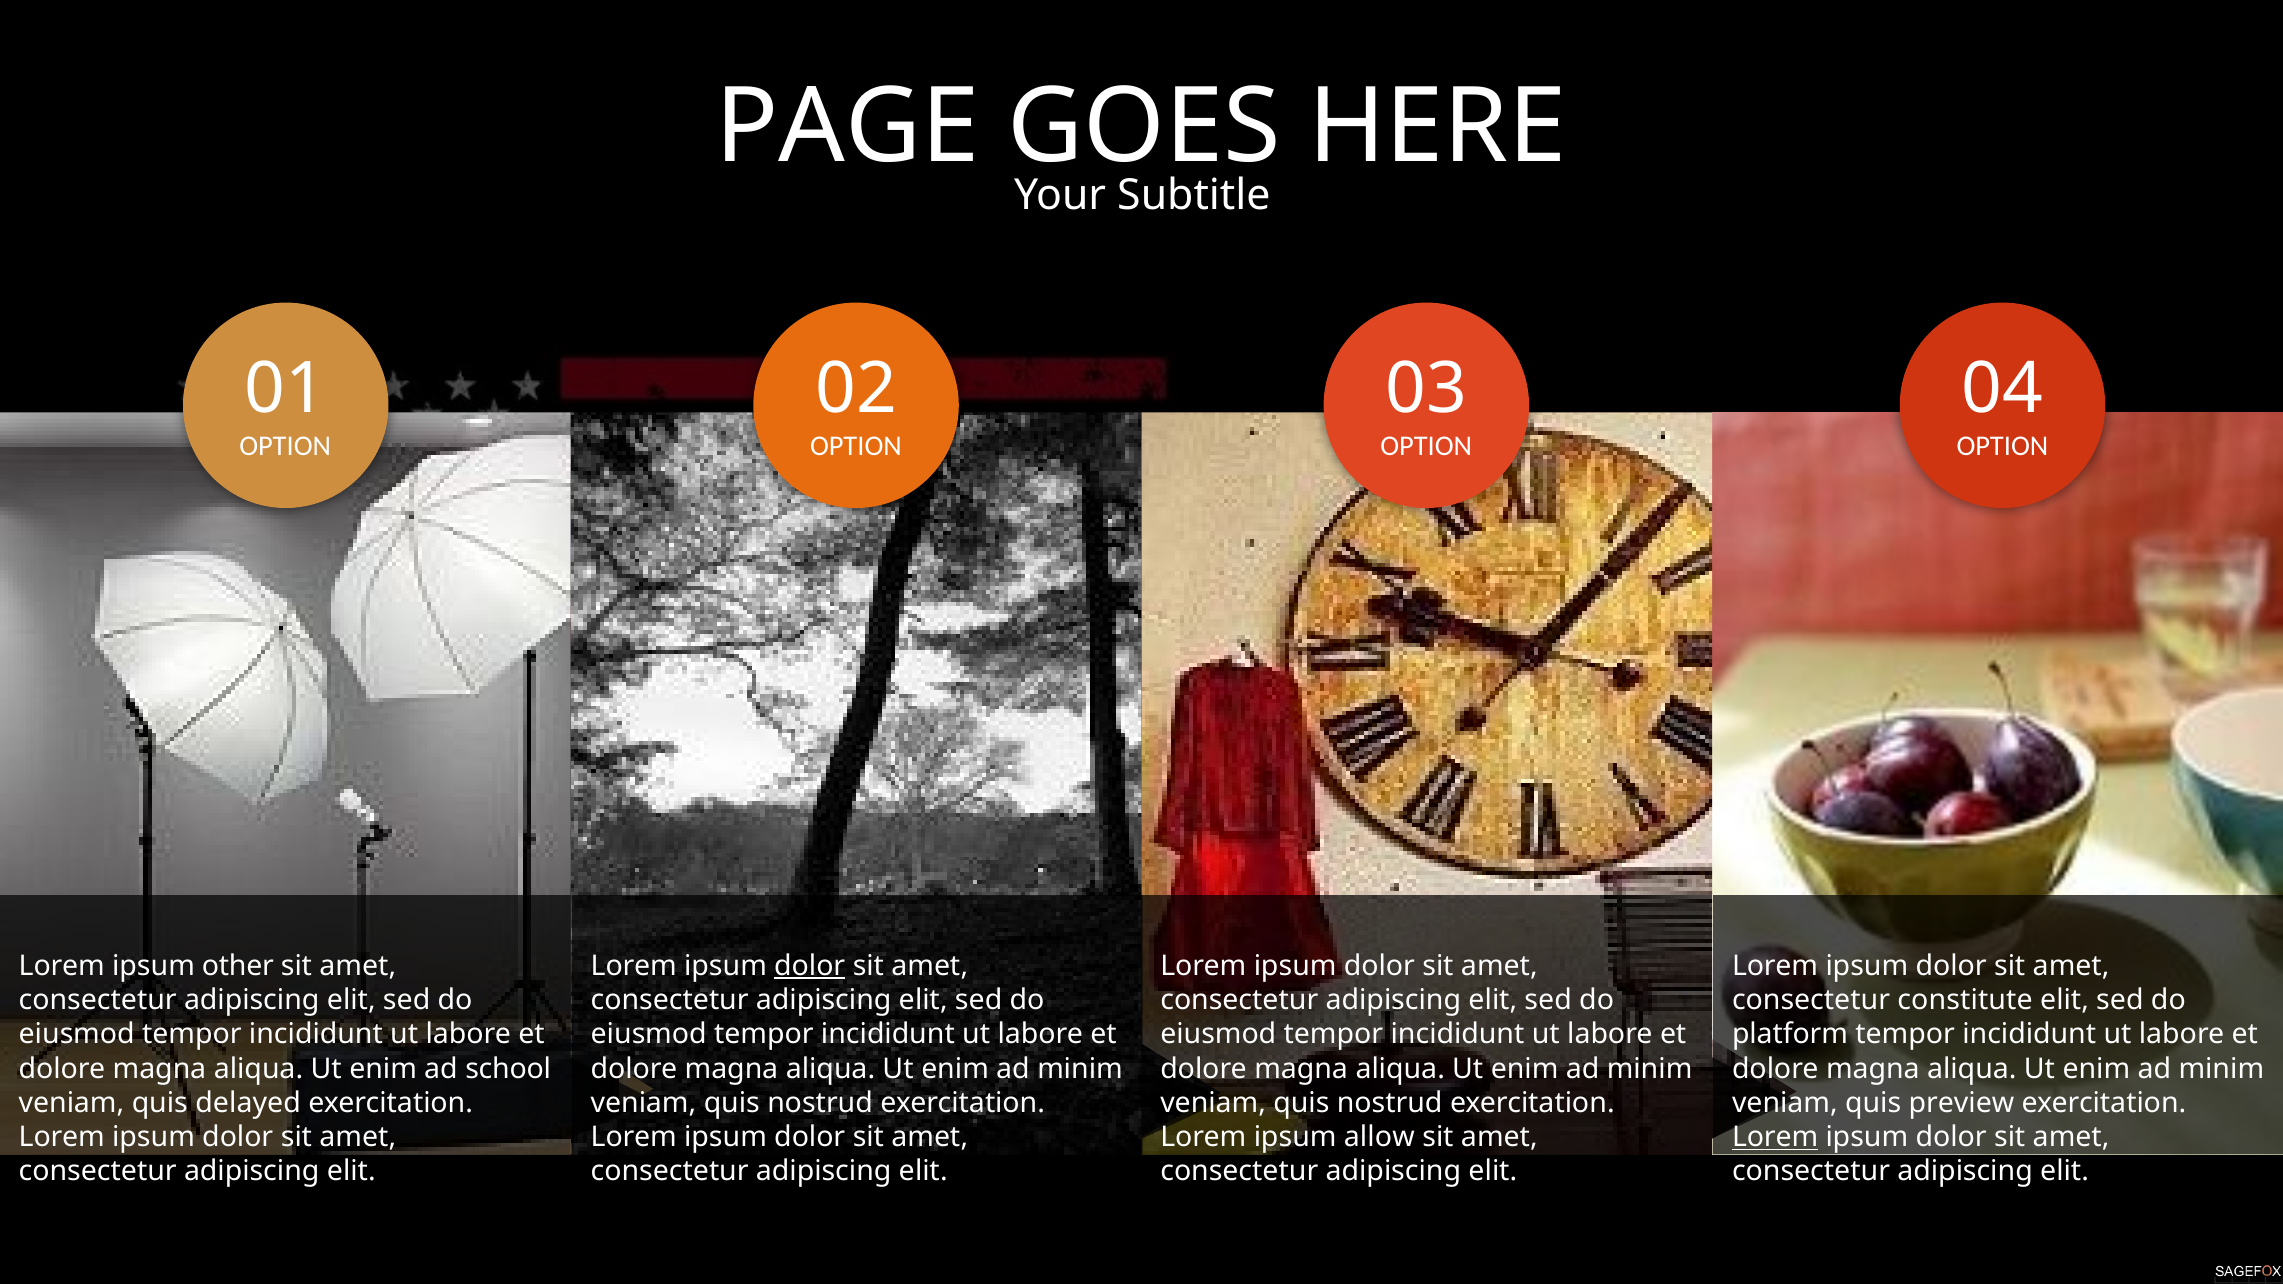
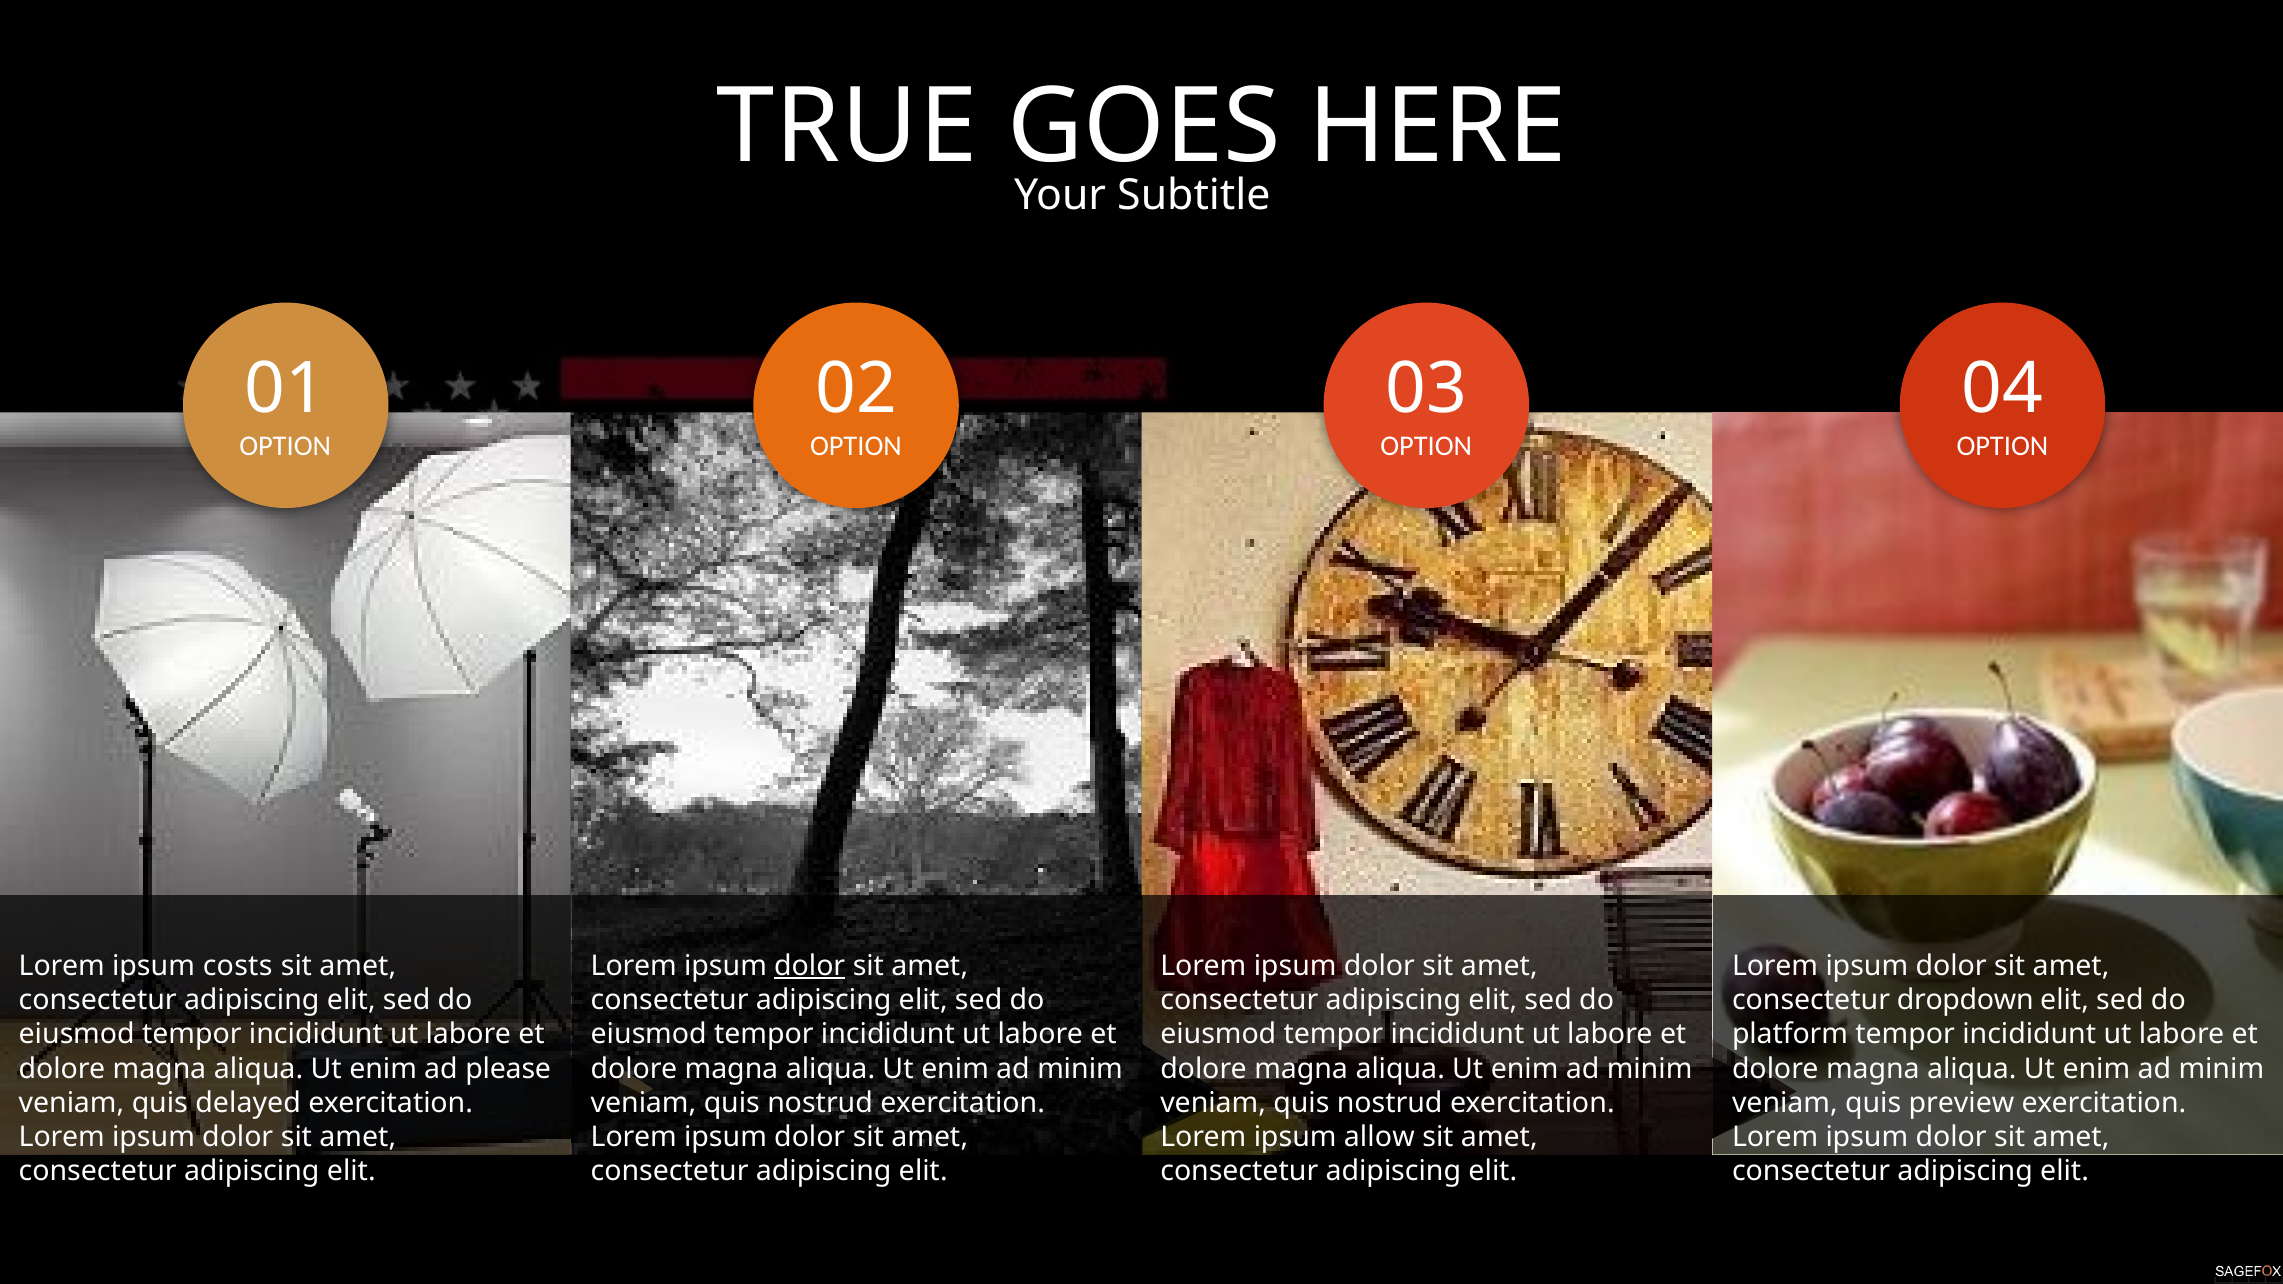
PAGE: PAGE -> TRUE
other: other -> costs
constitute: constitute -> dropdown
school: school -> please
Lorem at (1775, 1137) underline: present -> none
